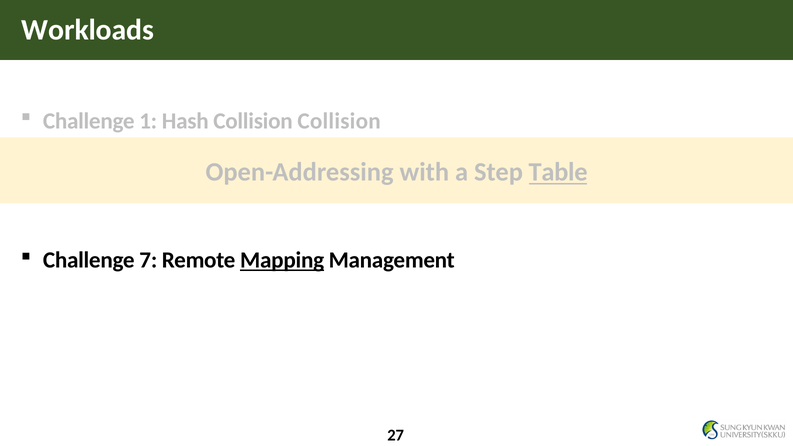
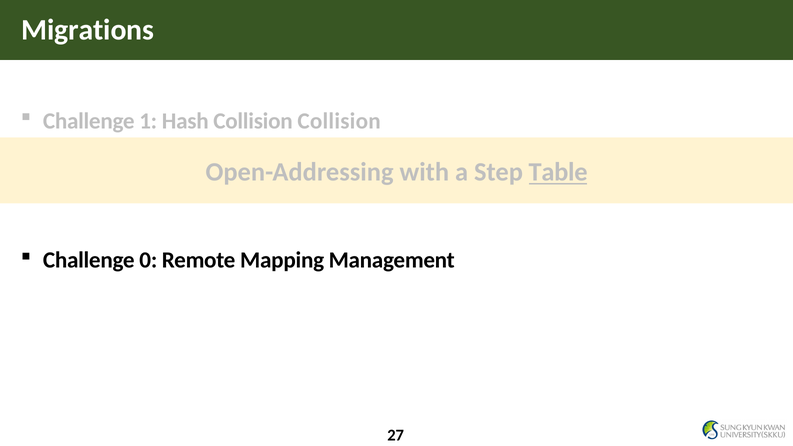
Workloads: Workloads -> Migrations
7: 7 -> 0
Mapping underline: present -> none
